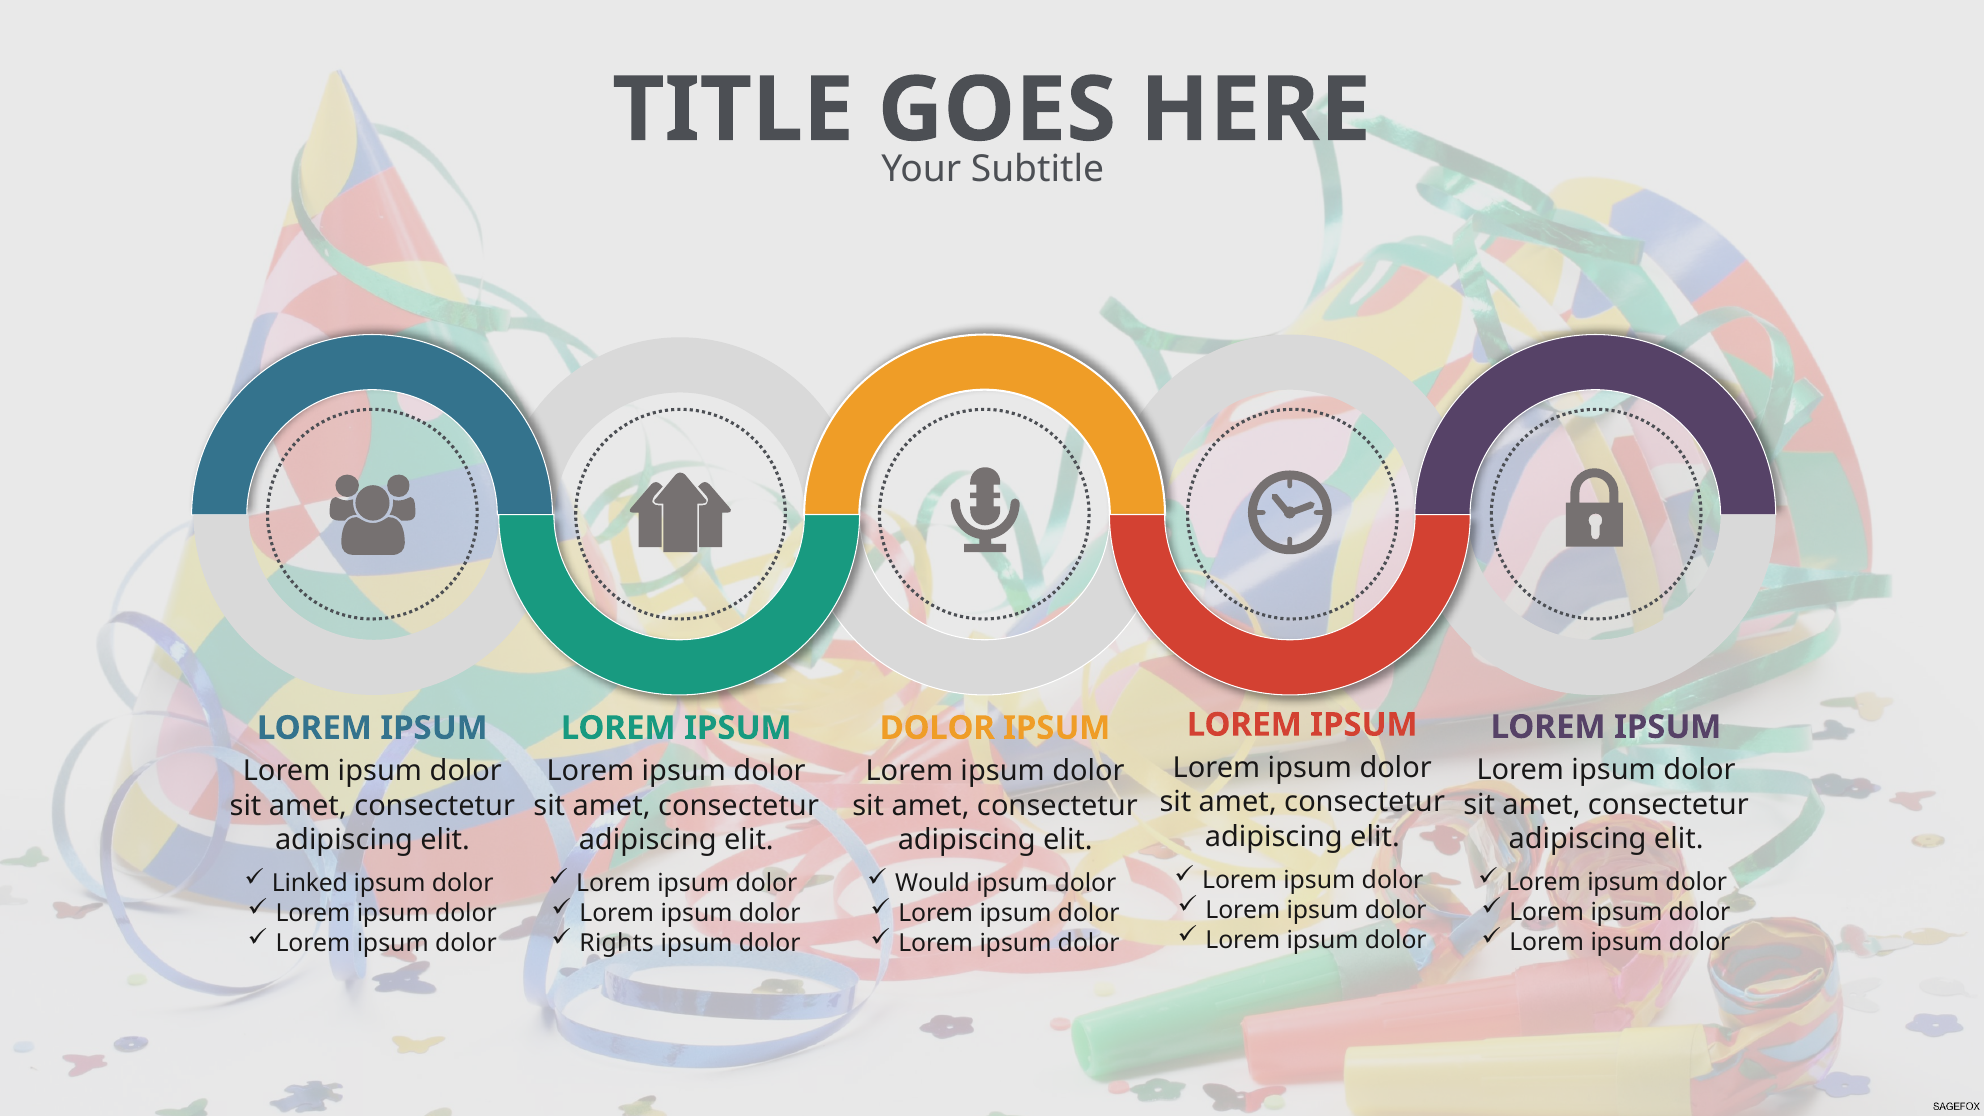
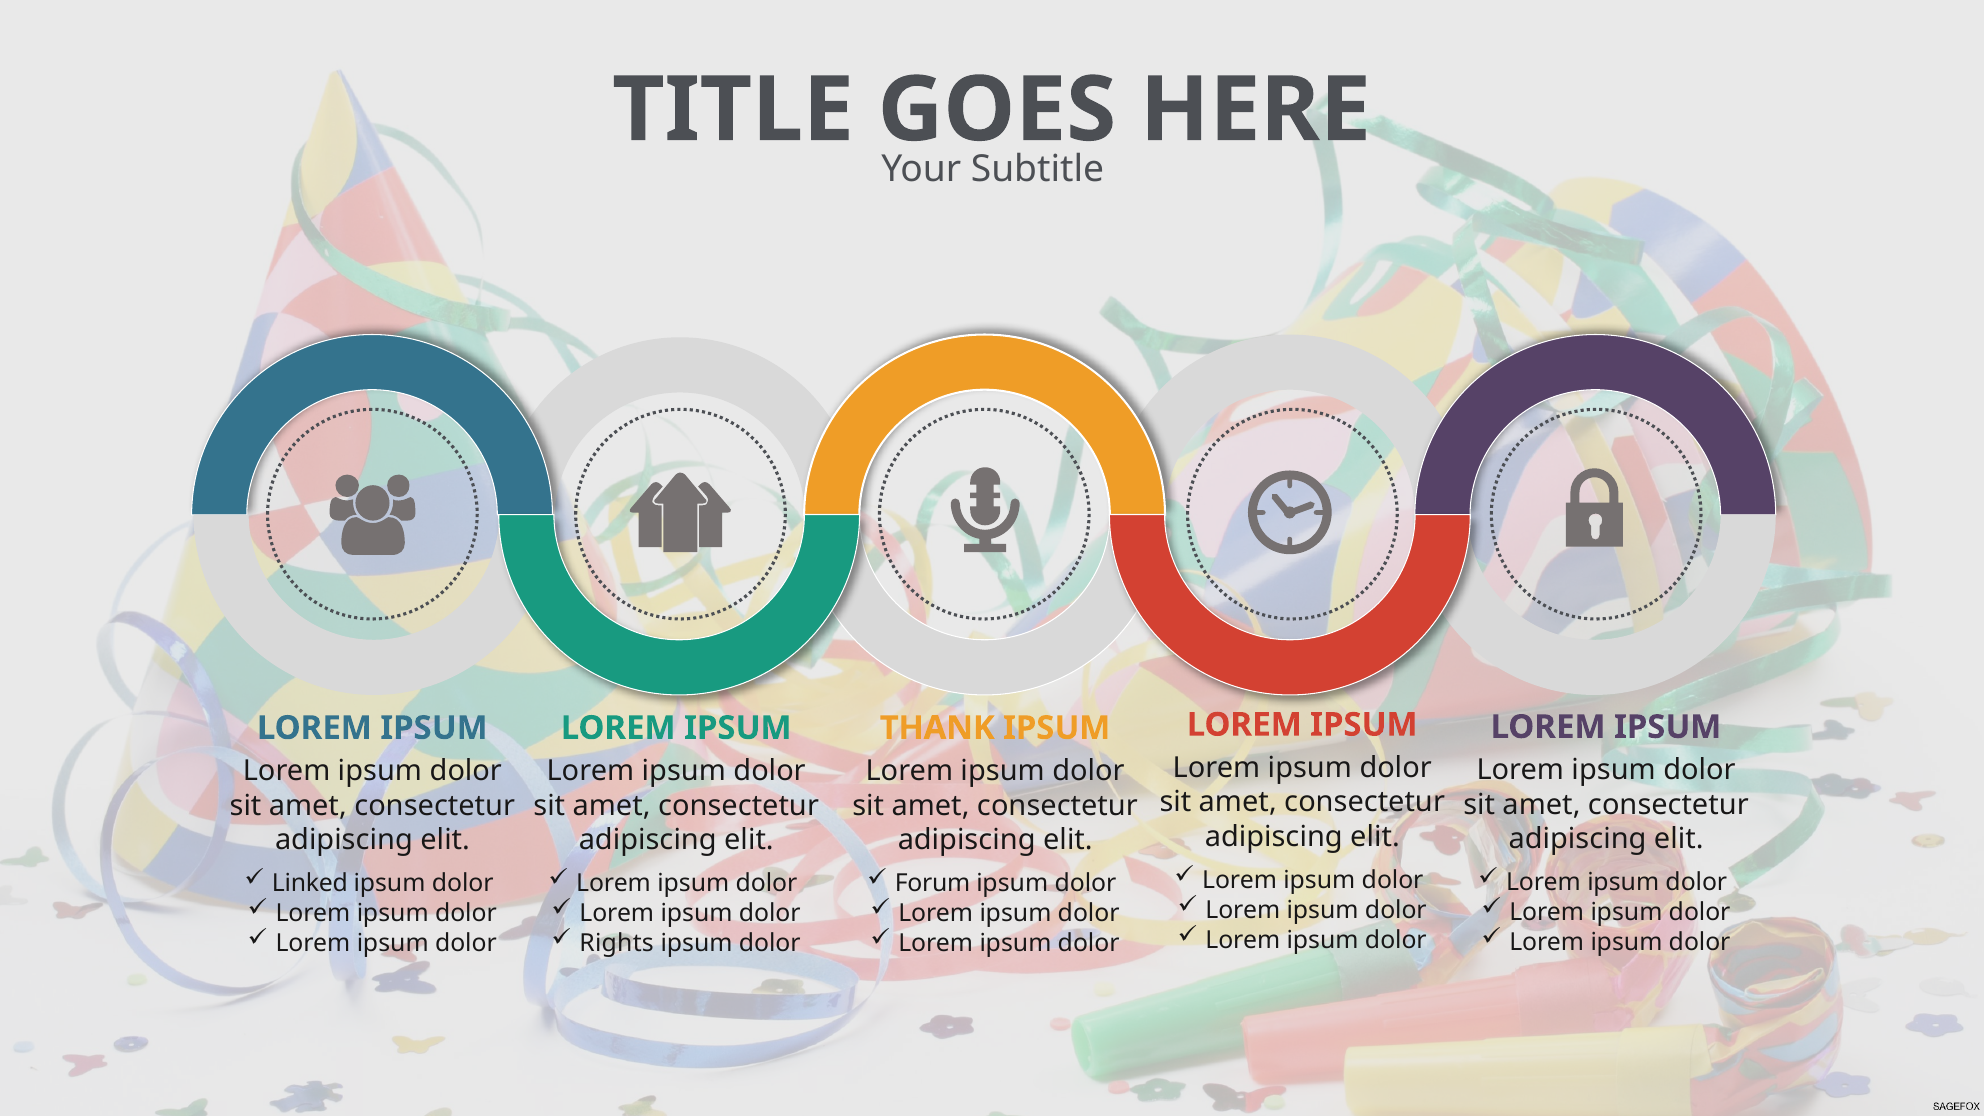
DOLOR at (937, 728): DOLOR -> THANK
Would: Would -> Forum
